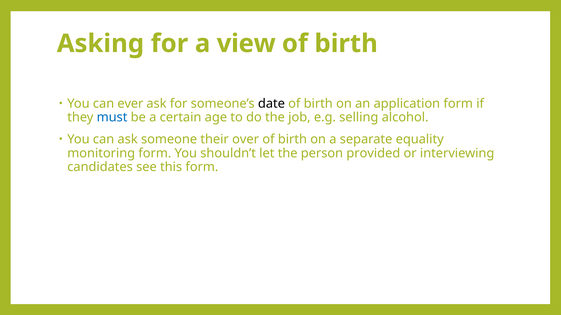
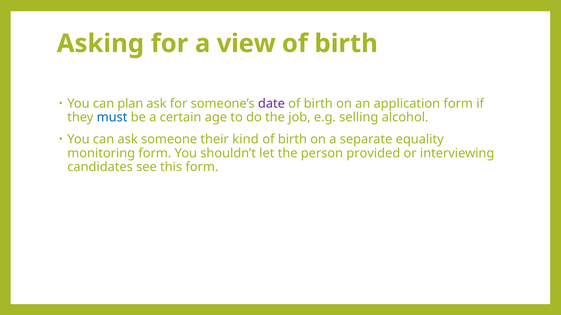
ever: ever -> plan
date colour: black -> purple
over: over -> kind
